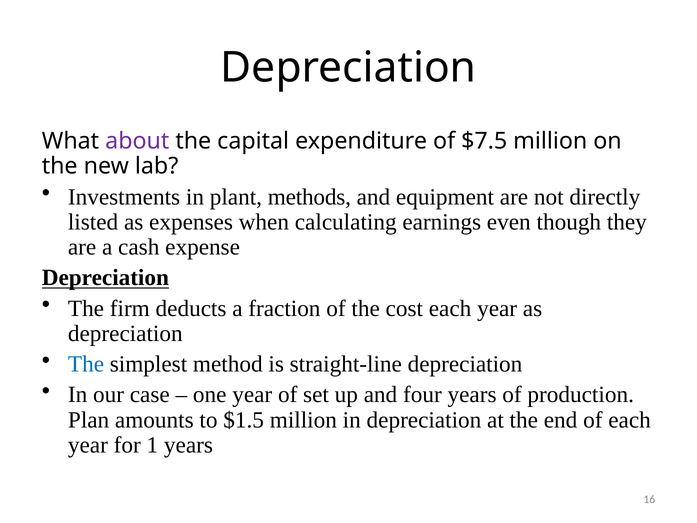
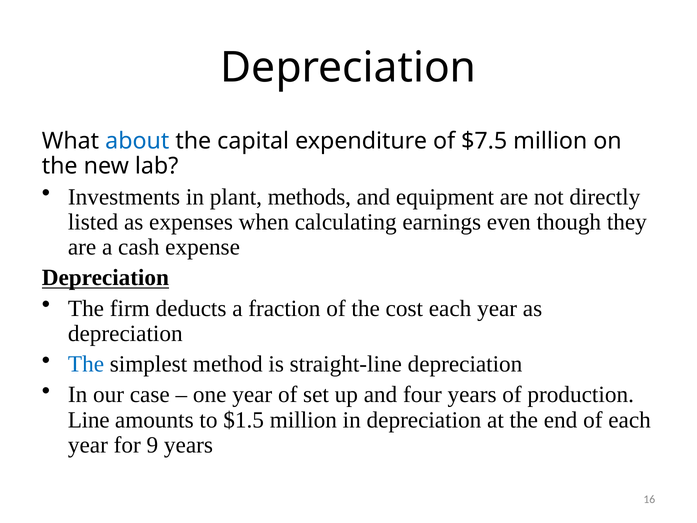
about colour: purple -> blue
Plan: Plan -> Line
1: 1 -> 9
